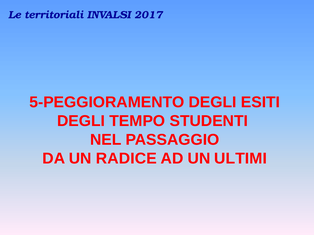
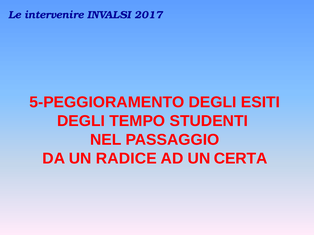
territoriali: territoriali -> intervenire
ULTIMI: ULTIMI -> CERTA
